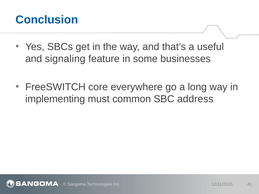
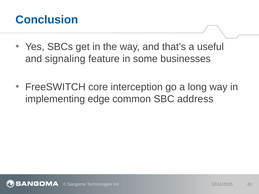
everywhere: everywhere -> interception
must: must -> edge
